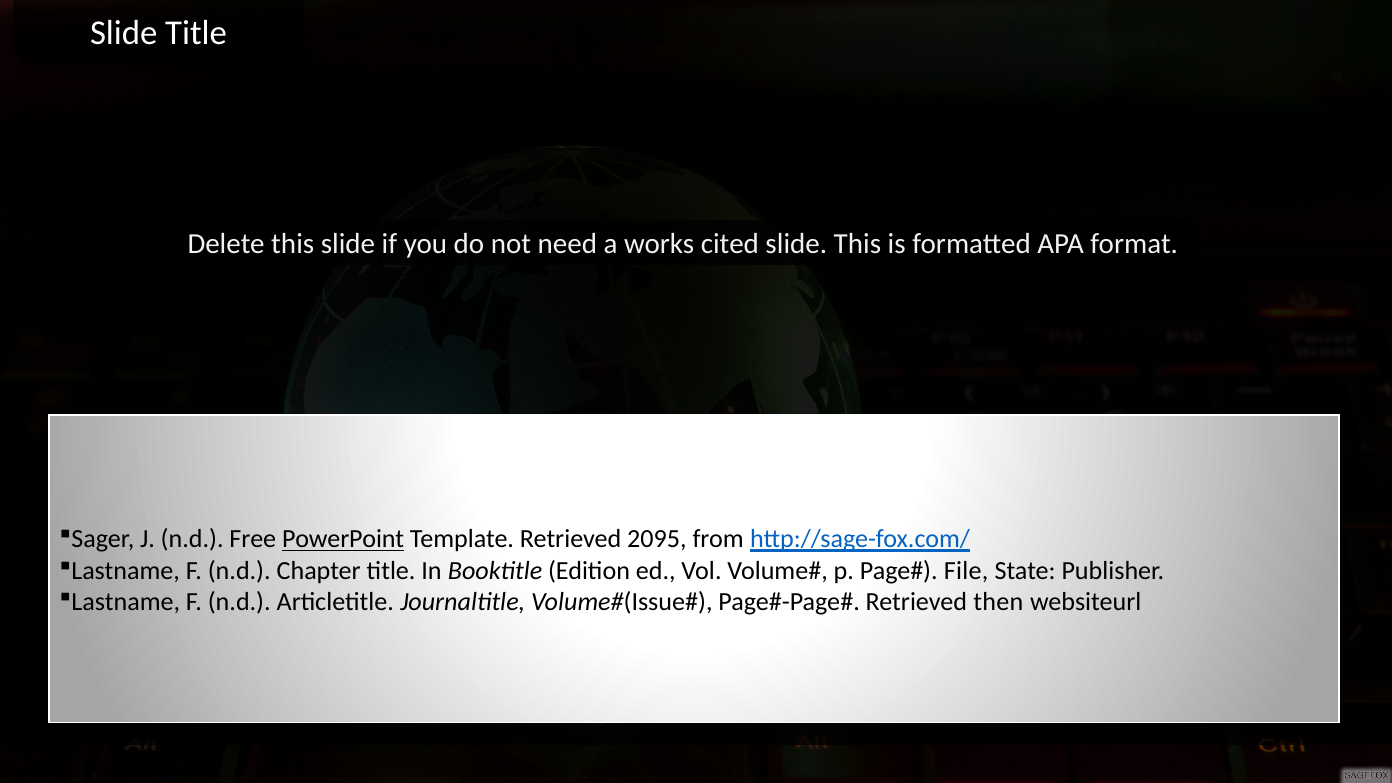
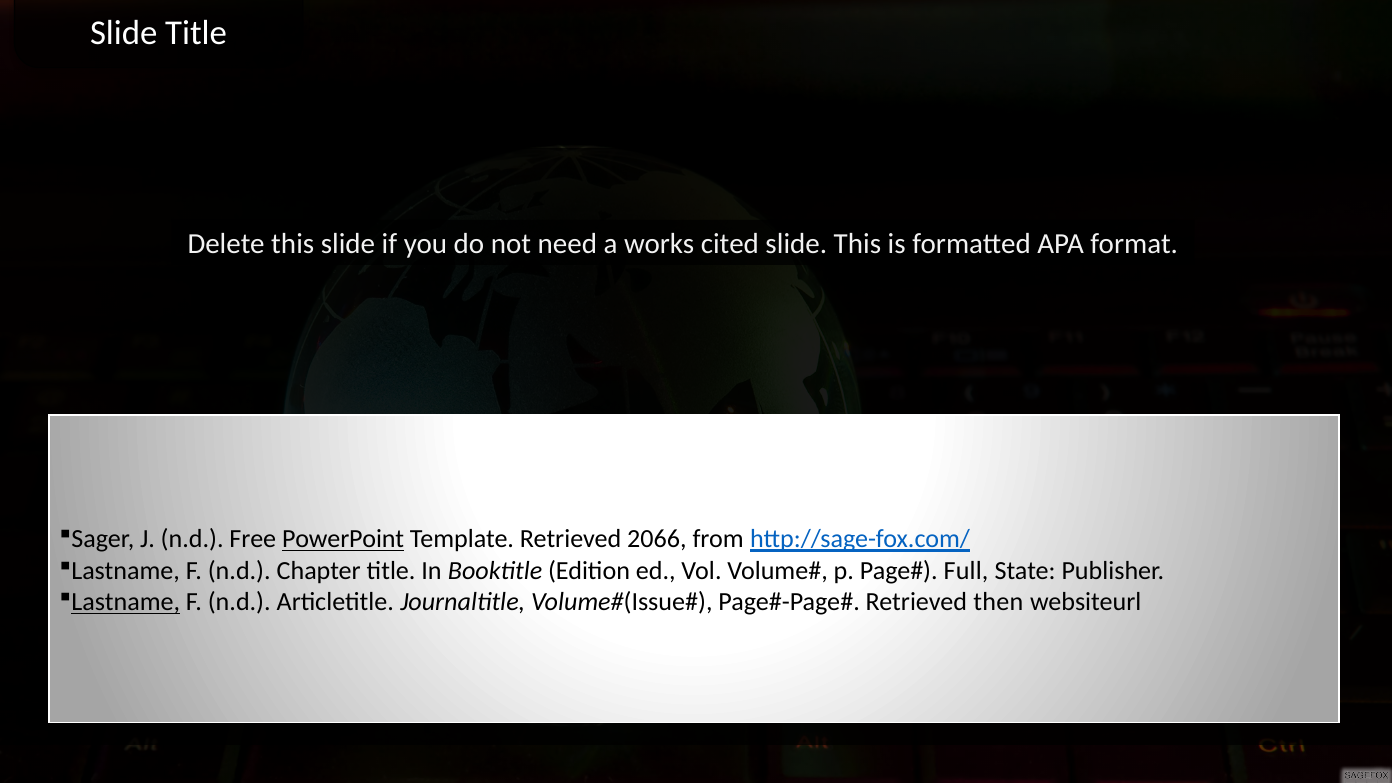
2095: 2095 -> 2066
File: File -> Full
Lastname at (126, 602) underline: none -> present
